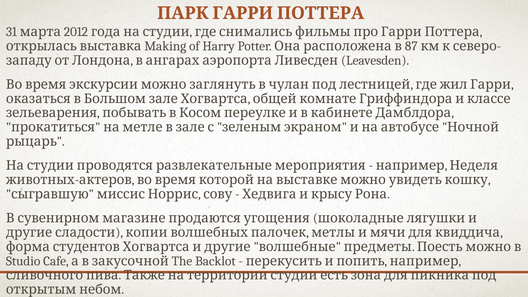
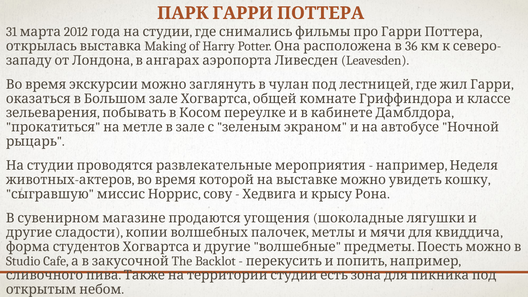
87: 87 -> 36
